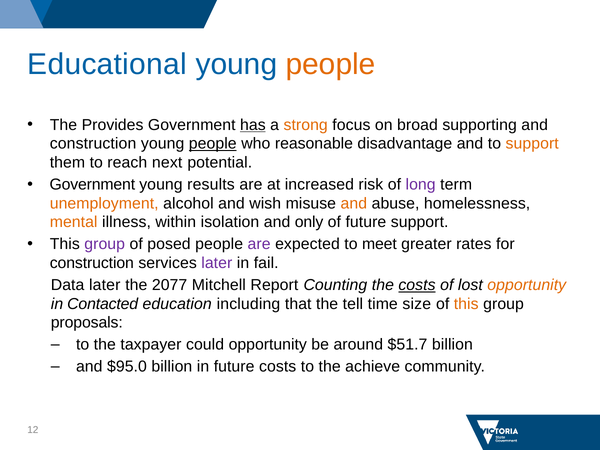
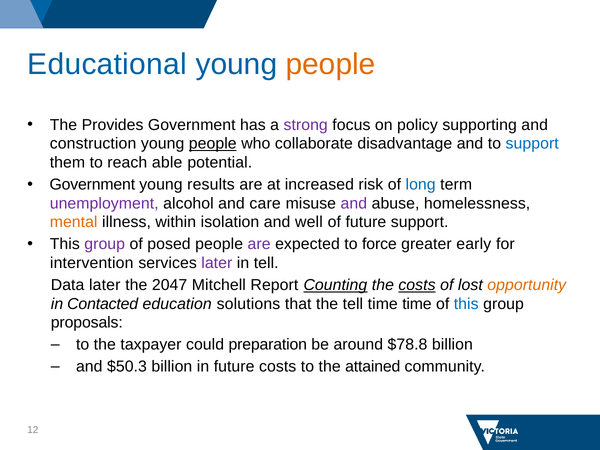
has underline: present -> none
strong colour: orange -> purple
broad: broad -> policy
reasonable: reasonable -> collaborate
support at (532, 144) colour: orange -> blue
next: next -> able
long colour: purple -> blue
unemployment colour: orange -> purple
wish: wish -> care
and at (354, 203) colour: orange -> purple
only: only -> well
meet: meet -> force
rates: rates -> early
construction at (92, 263): construction -> intervention
in fail: fail -> tell
2077: 2077 -> 2047
Counting underline: none -> present
including: including -> solutions
time size: size -> time
this at (466, 304) colour: orange -> blue
could opportunity: opportunity -> preparation
$51.7: $51.7 -> $78.8
$95.0: $95.0 -> $50.3
achieve: achieve -> attained
